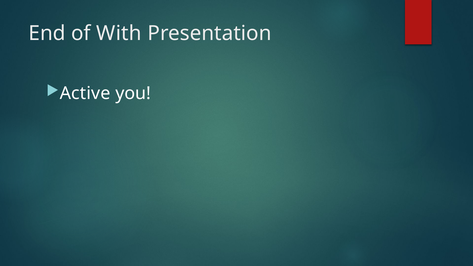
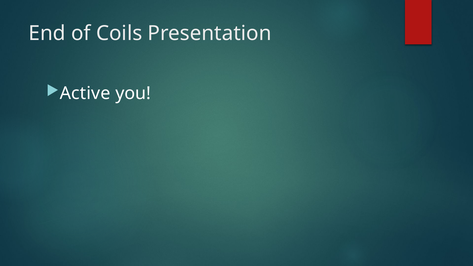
With: With -> Coils
